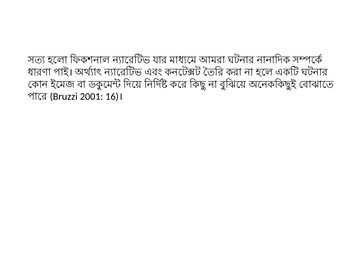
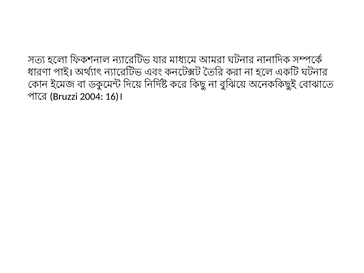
2001: 2001 -> 2004
